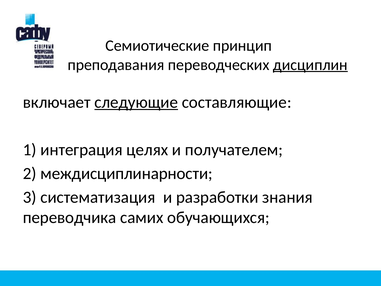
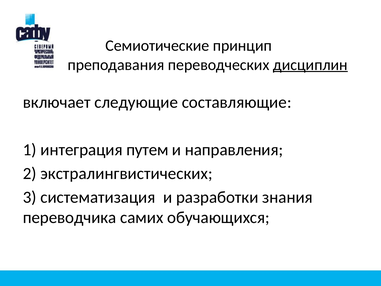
следующие underline: present -> none
целях: целях -> путем
получателем: получателем -> направления
междисциплинарности: междисциплинарности -> экстралингвистических
